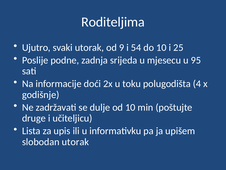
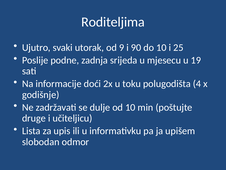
54: 54 -> 90
95: 95 -> 19
slobodan utorak: utorak -> odmor
